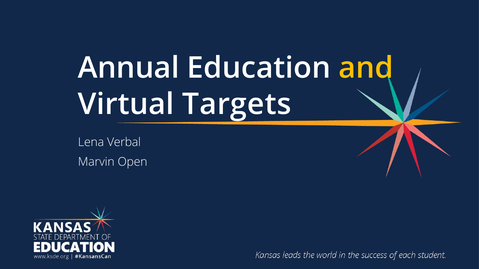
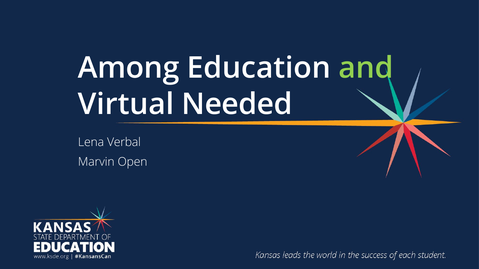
Annual: Annual -> Among
and colour: yellow -> light green
Targets: Targets -> Needed
